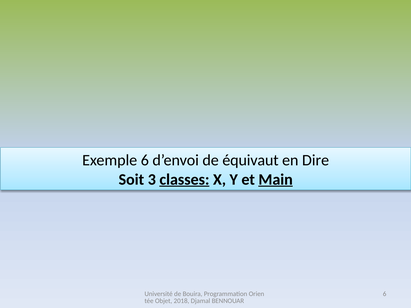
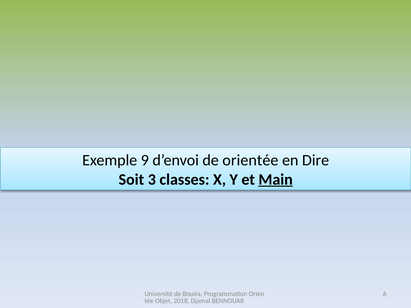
Exemple 6: 6 -> 9
équivaut: équivaut -> orientée
classes underline: present -> none
